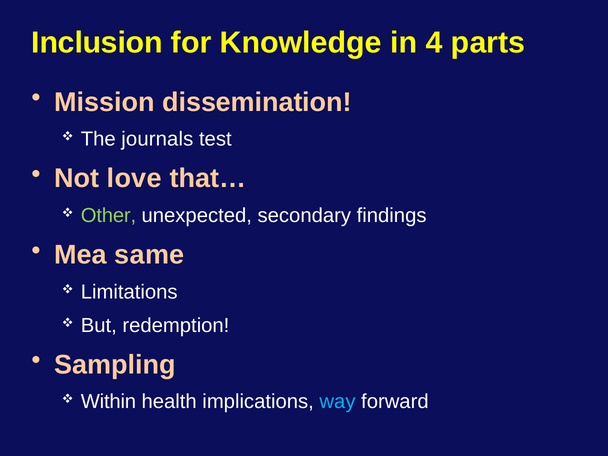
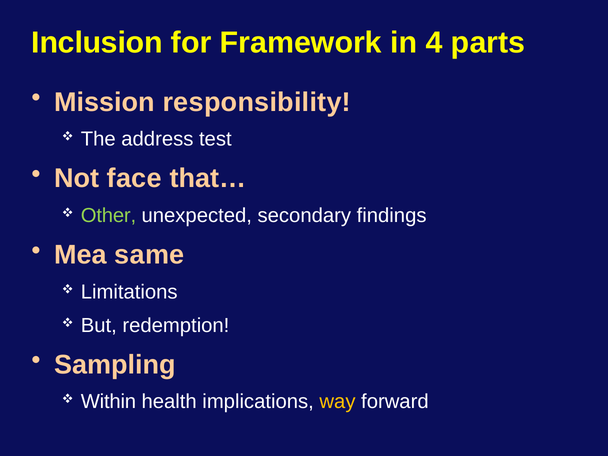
Knowledge: Knowledge -> Framework
dissemination: dissemination -> responsibility
journals: journals -> address
love: love -> face
way colour: light blue -> yellow
